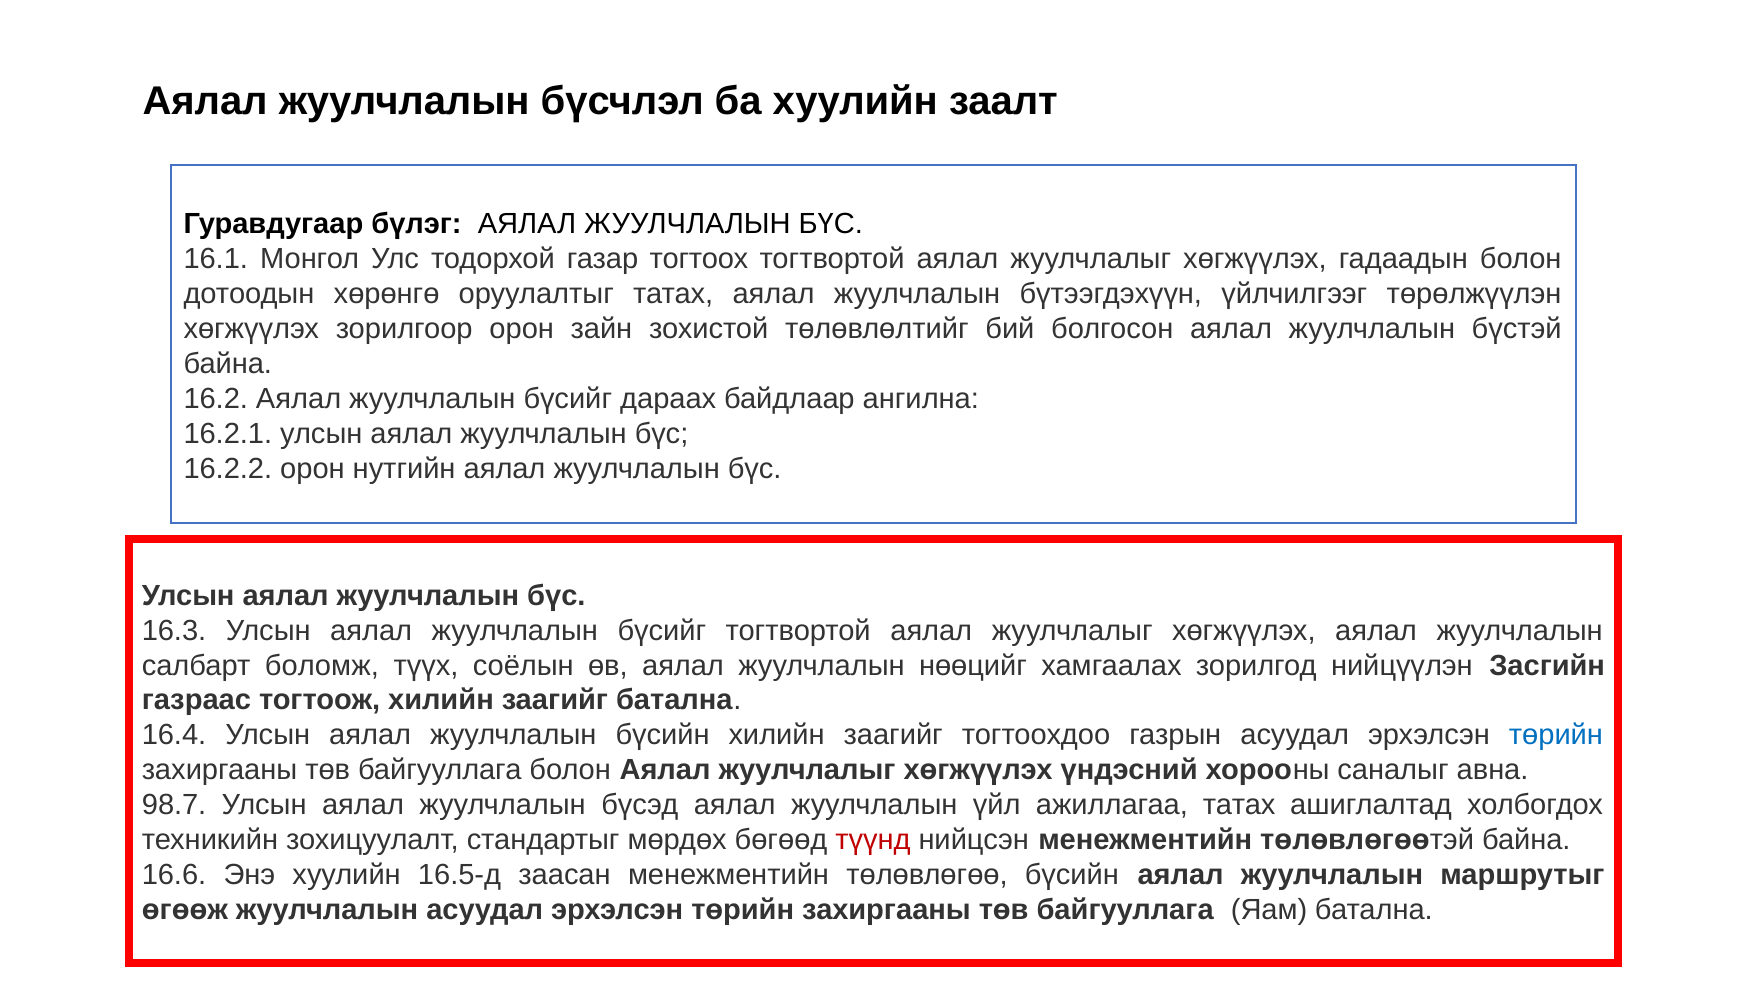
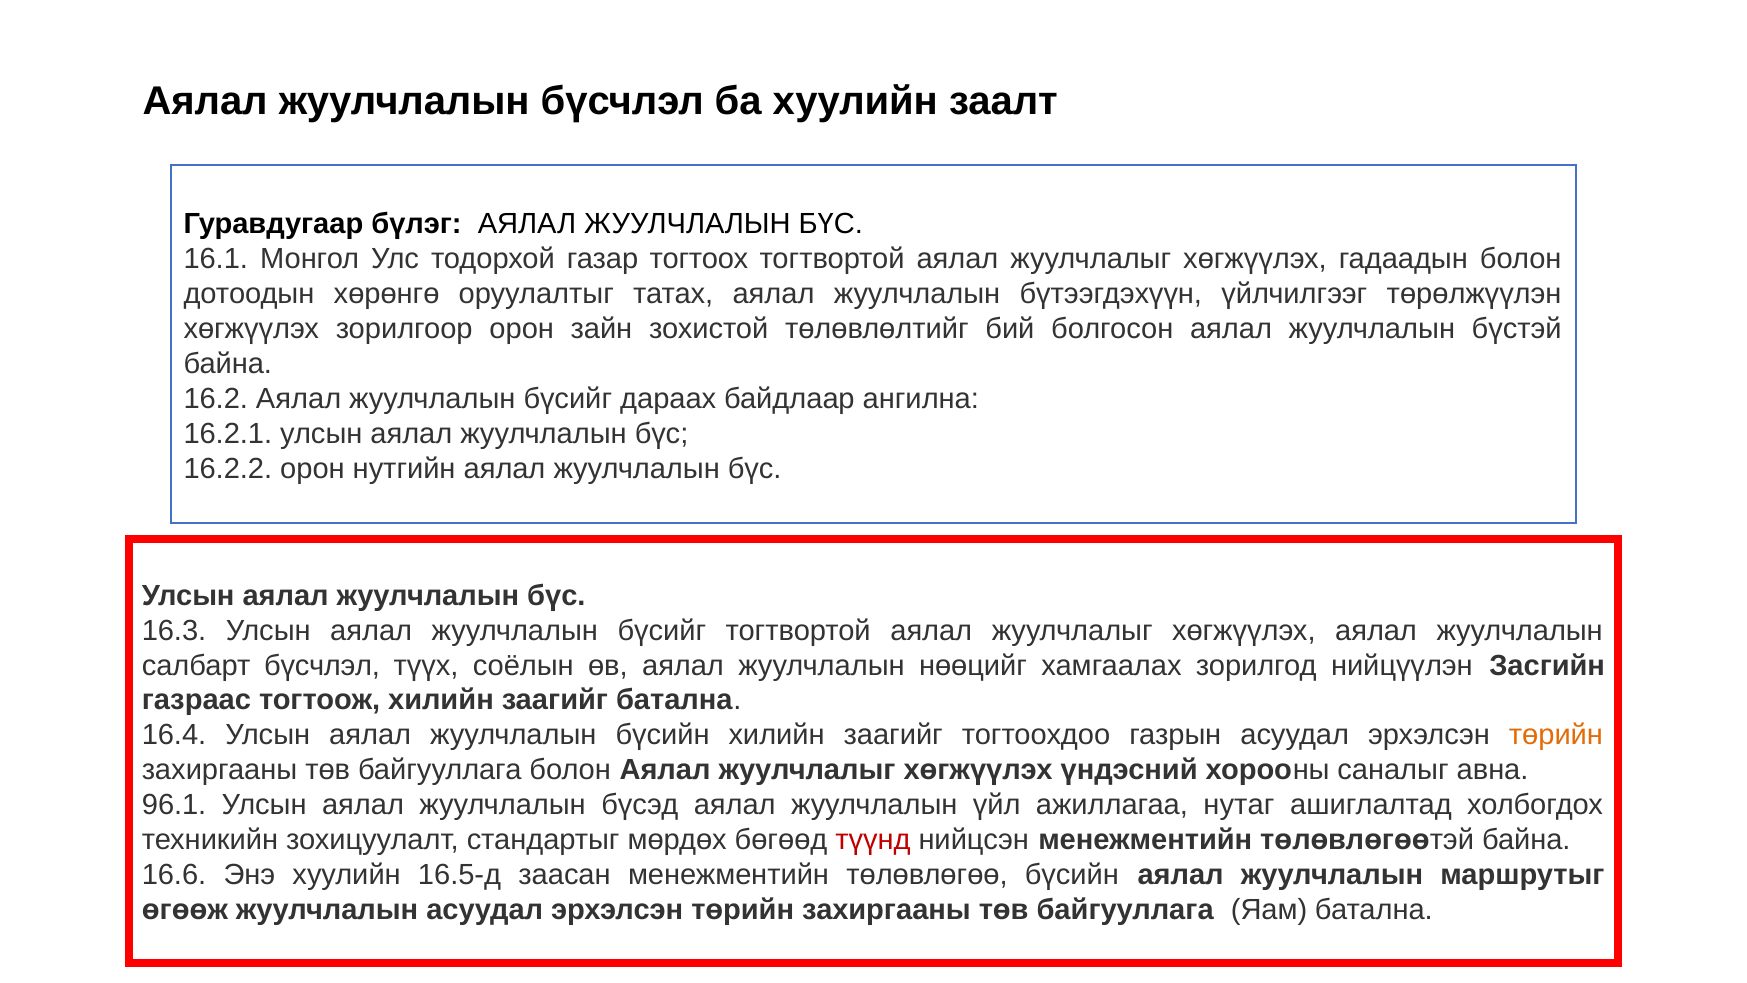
салбарт боломж: боломж -> бүсчлэл
төрийн at (1556, 735) colour: blue -> orange
98.7: 98.7 -> 96.1
ажиллагаа татах: татах -> нутаг
